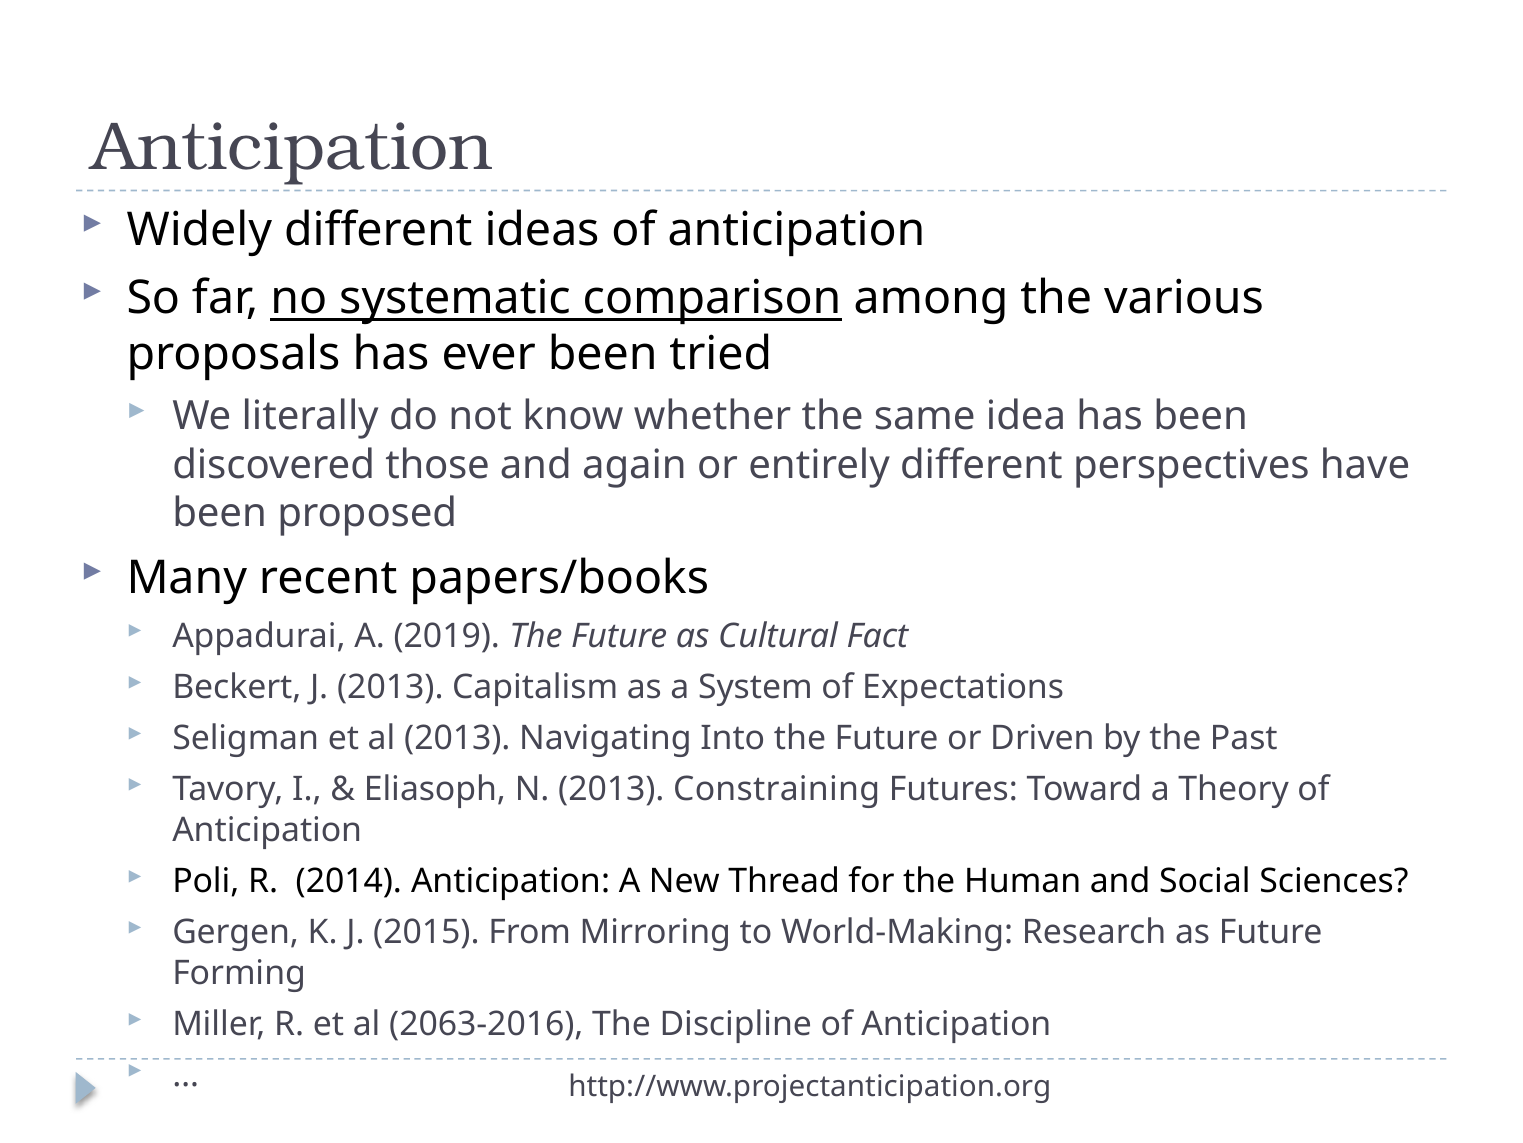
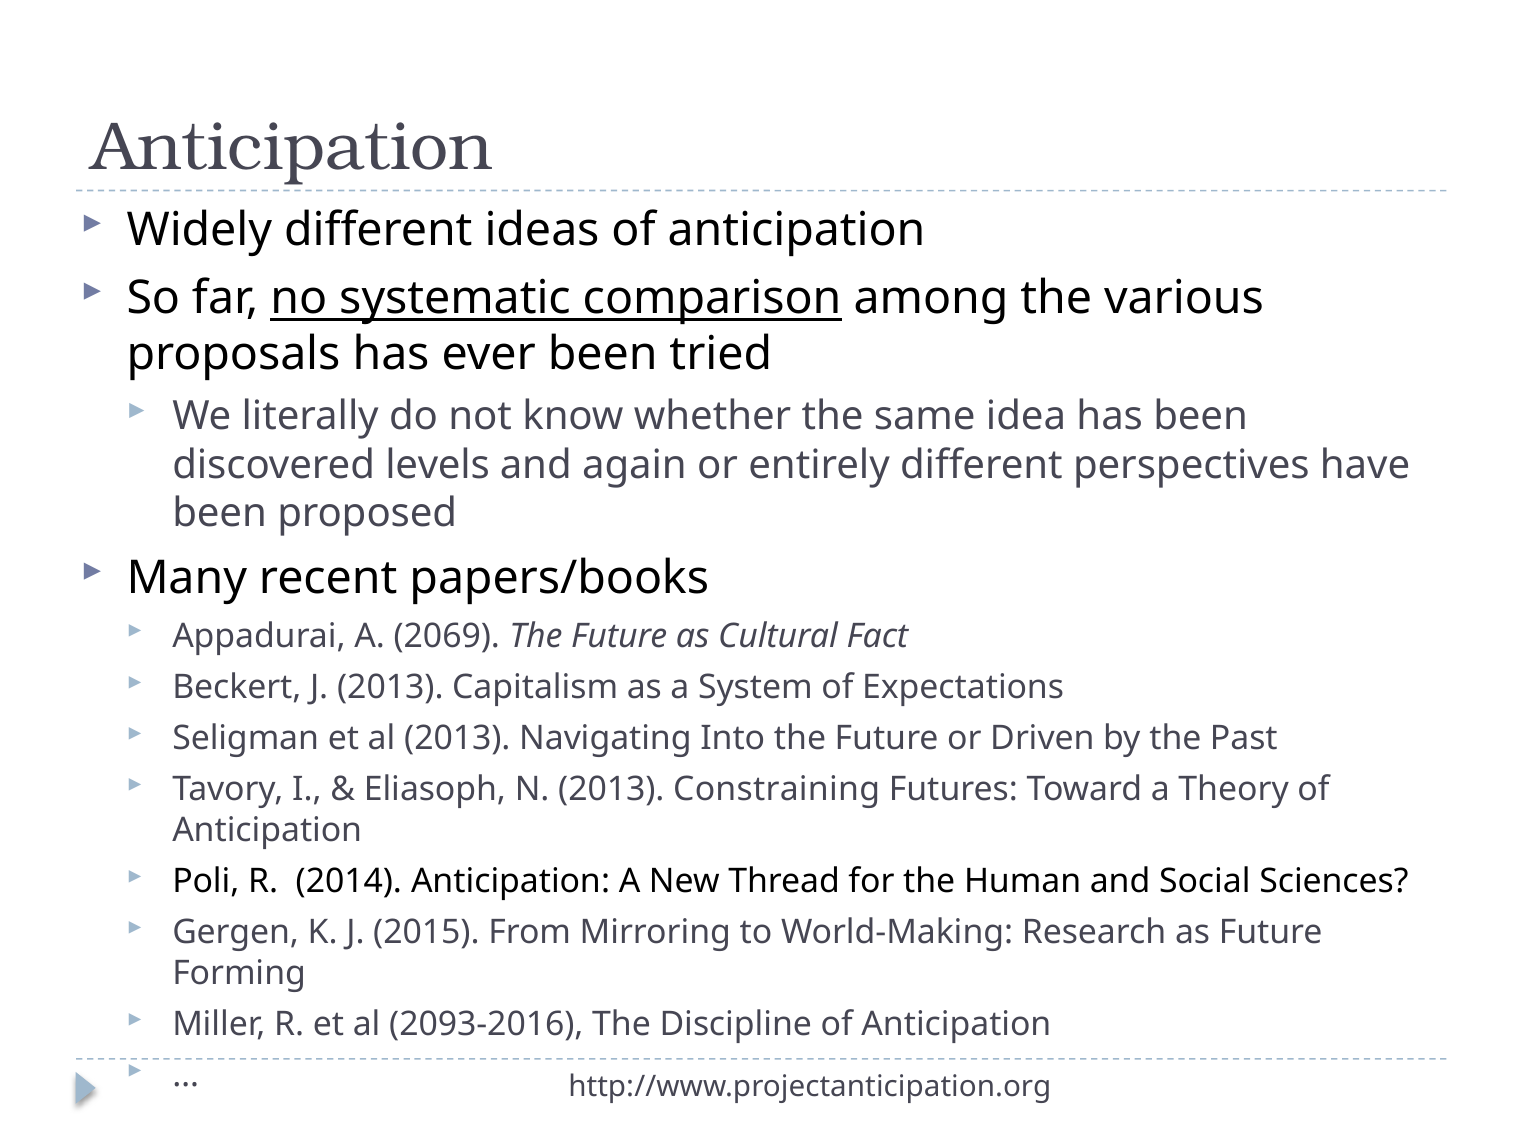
those: those -> levels
2019: 2019 -> 2069
2063-2016: 2063-2016 -> 2093-2016
